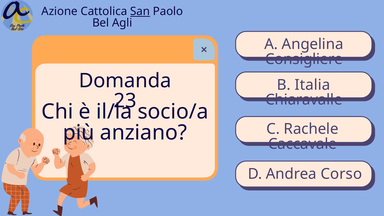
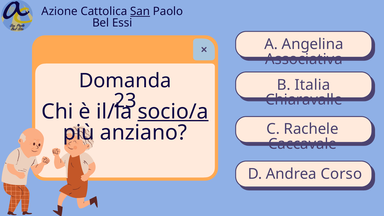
Agli: Agli -> Essi
Consigliere: Consigliere -> Associativa
socio/a underline: none -> present
